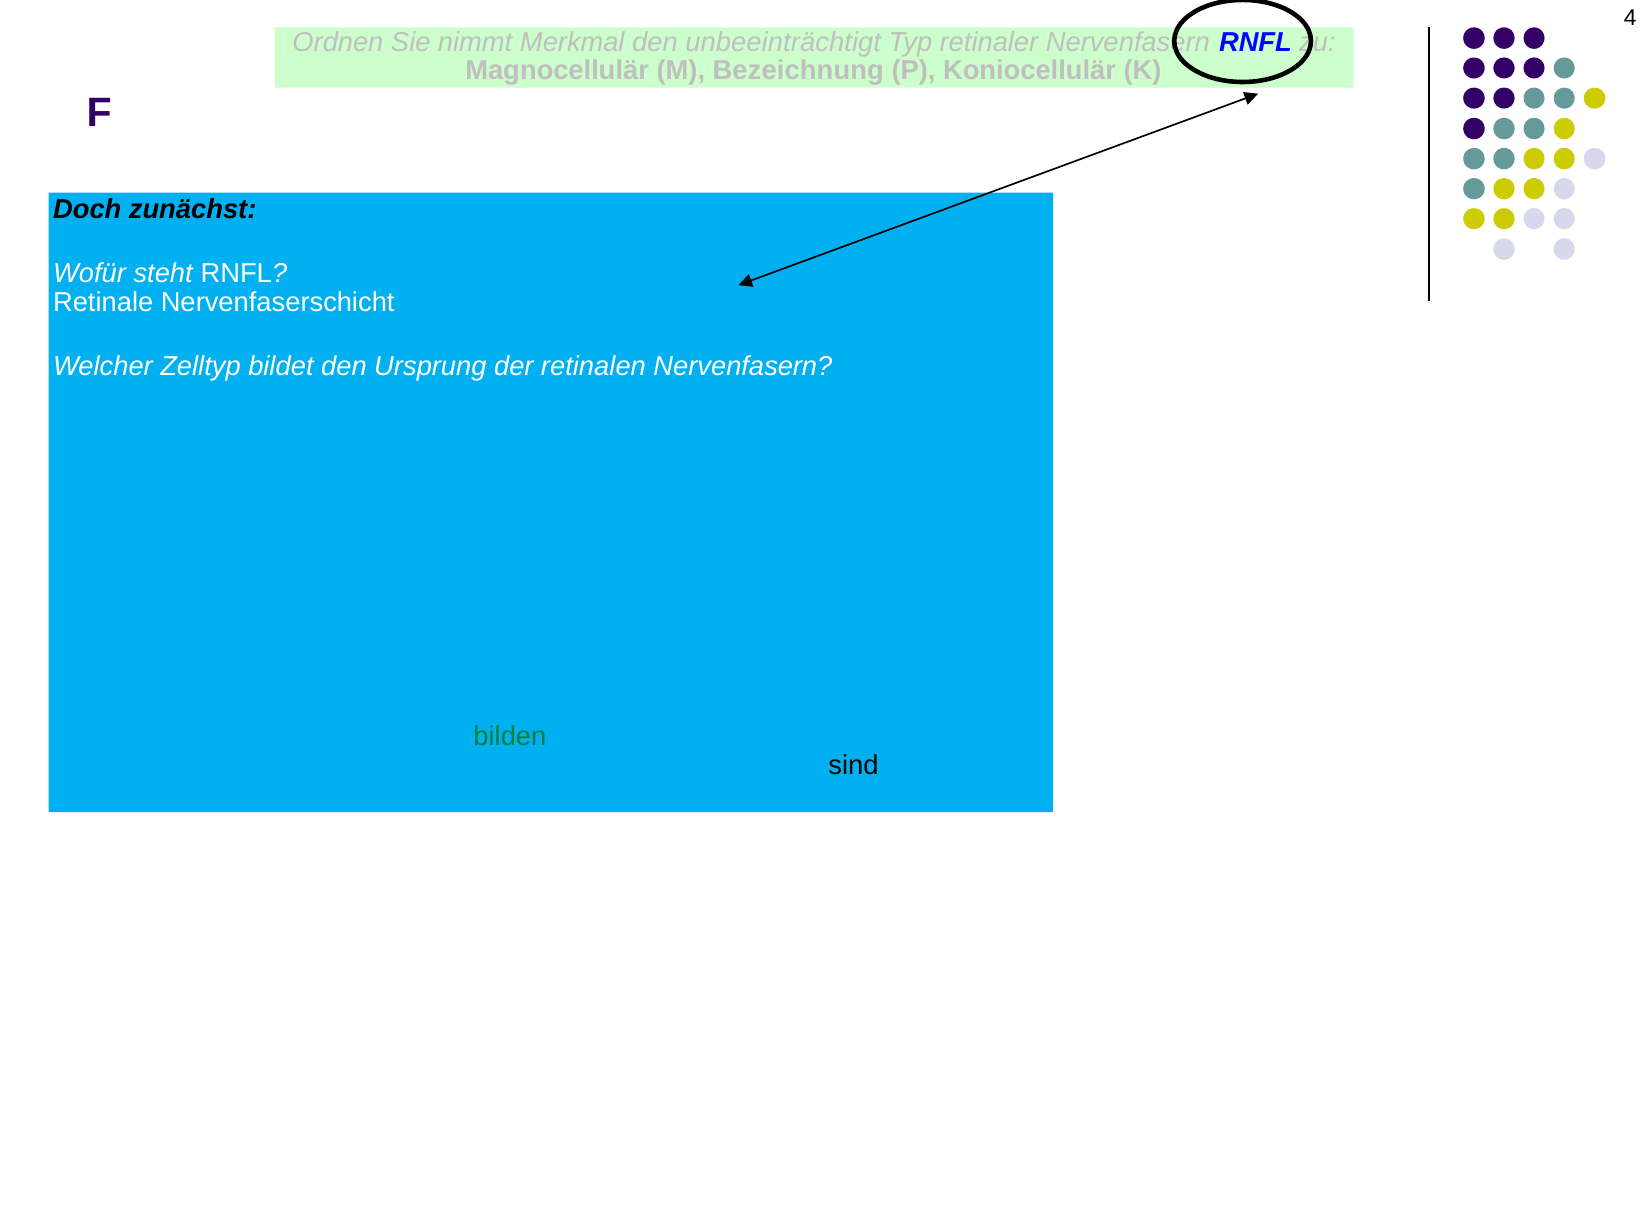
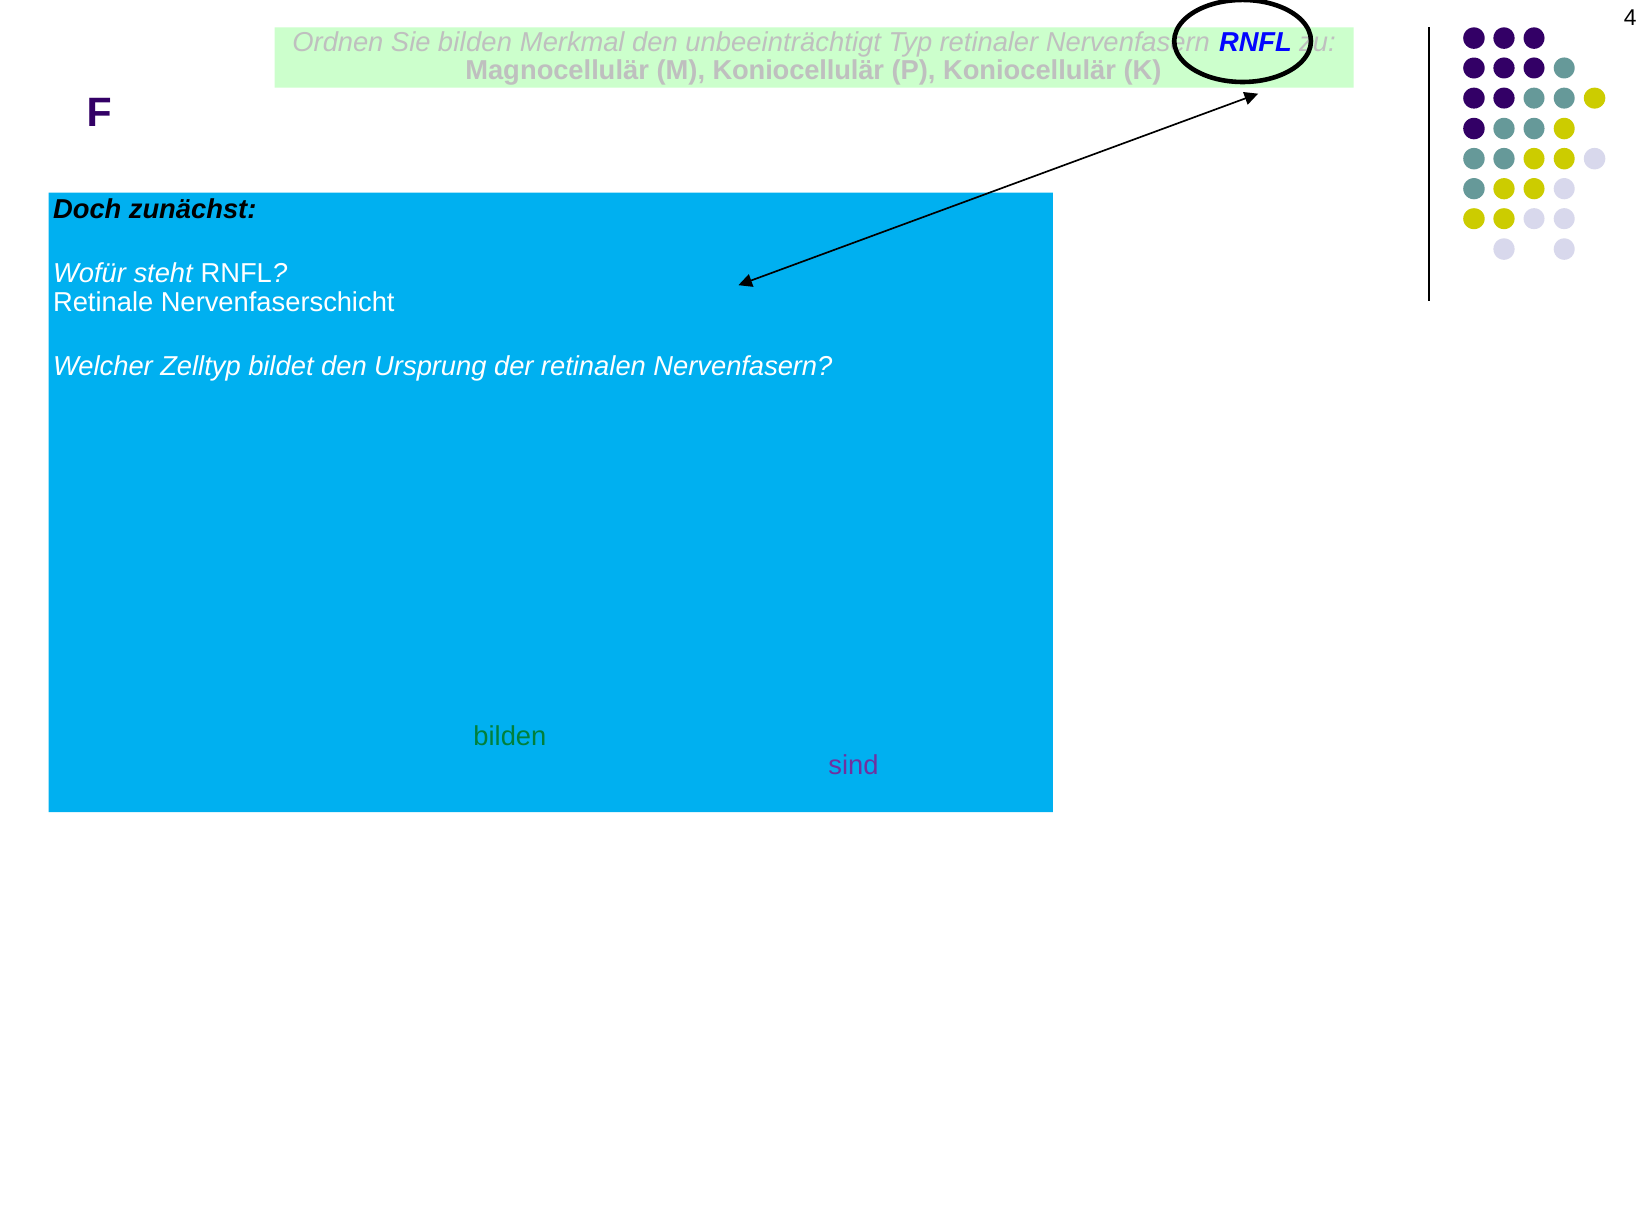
Sie nimmt: nimmt -> bilden
M Bezeichnung: Bezeichnung -> Koniocellulär
sind at (854, 765) colour: black -> purple
